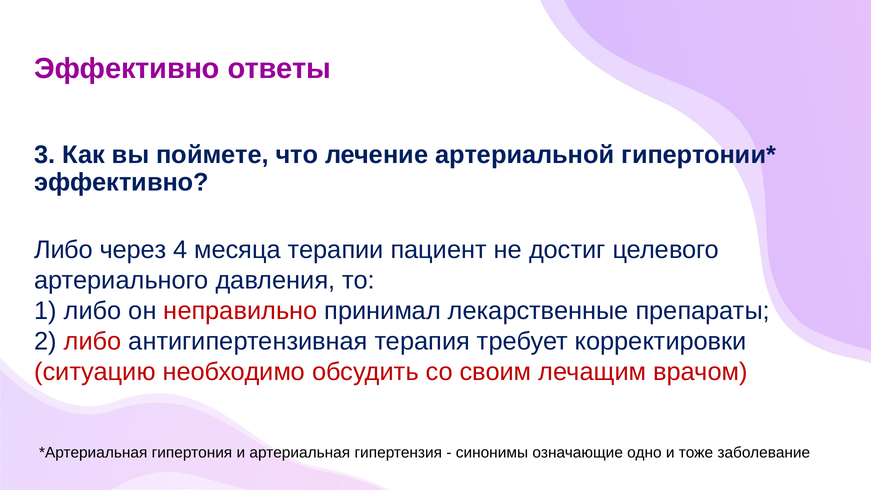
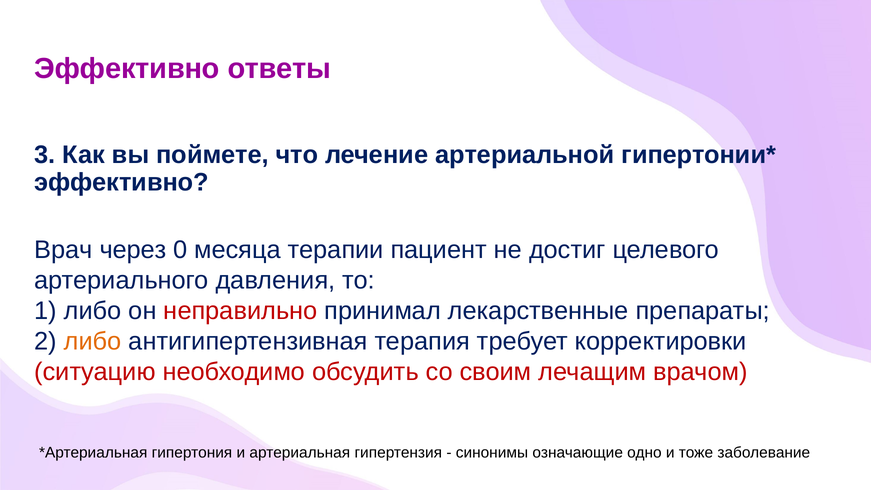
Либо at (64, 250): Либо -> Врач
4: 4 -> 0
либо at (93, 341) colour: red -> orange
